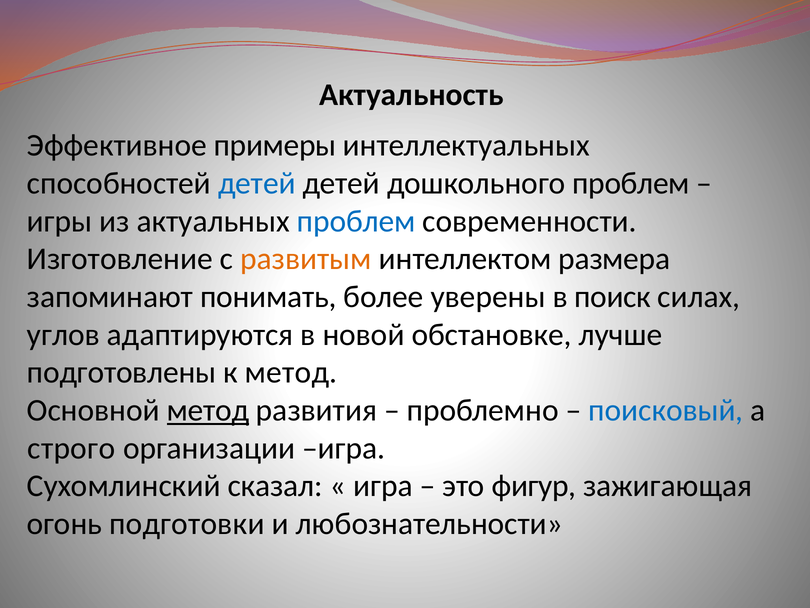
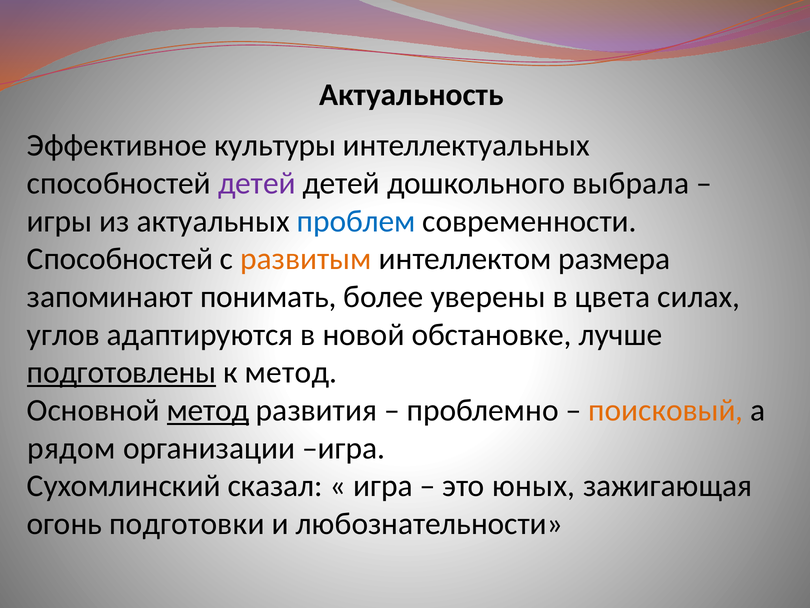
примеры: примеры -> культуры
детей at (257, 183) colour: blue -> purple
дошкольного проблем: проблем -> выбрала
Изготовление at (120, 259): Изготовление -> Способностей
поиск: поиск -> цвета
подготовлены underline: none -> present
поисковый colour: blue -> orange
строго: строго -> рядом
фигур: фигур -> юных
